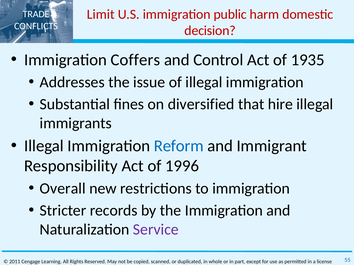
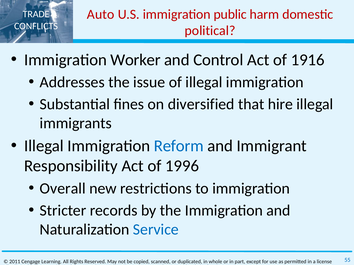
Limit: Limit -> Auto
decision: decision -> political
Coffers: Coffers -> Worker
1935: 1935 -> 1916
Service at (156, 230) colour: purple -> blue
